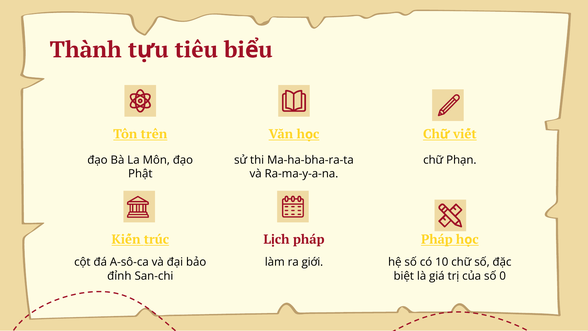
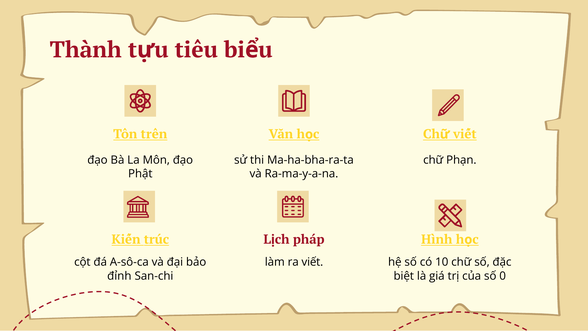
Pháp at (437, 239): Pháp -> Hình
giới: giới -> viết
